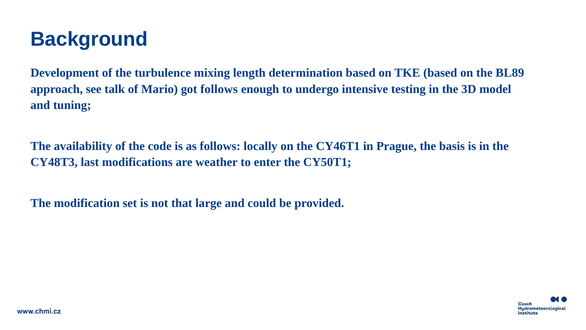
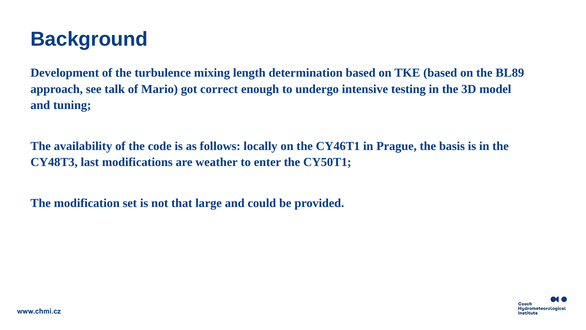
got follows: follows -> correct
